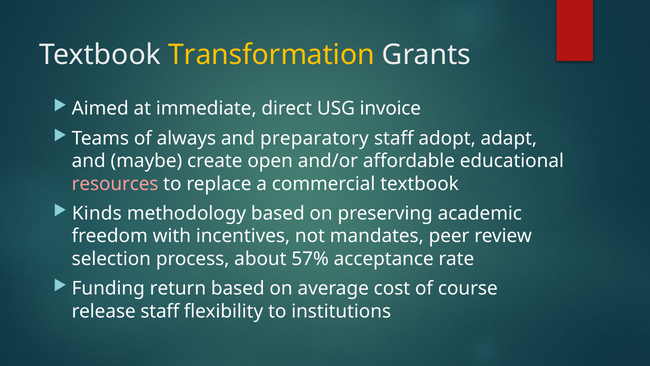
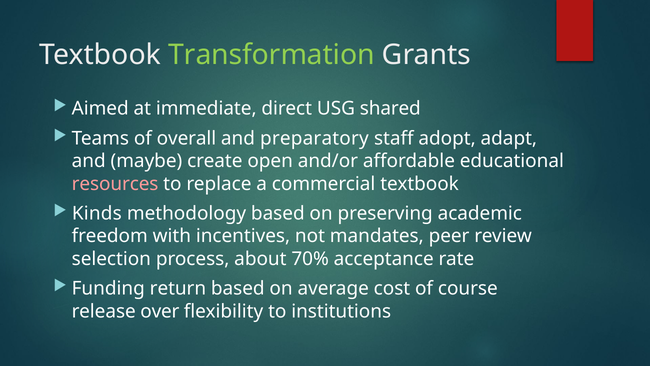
Transformation colour: yellow -> light green
invoice: invoice -> shared
always: always -> overall
57%: 57% -> 70%
release staff: staff -> over
